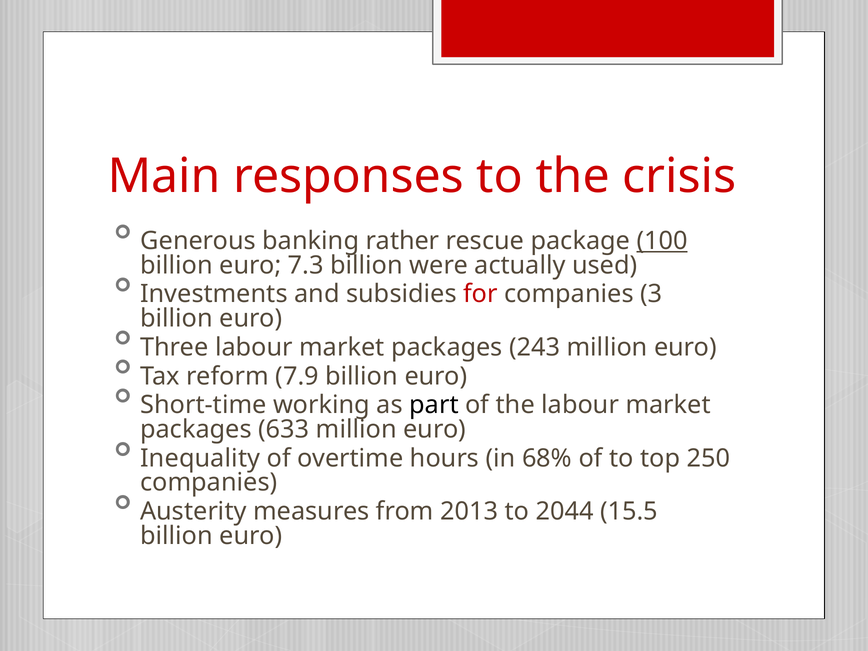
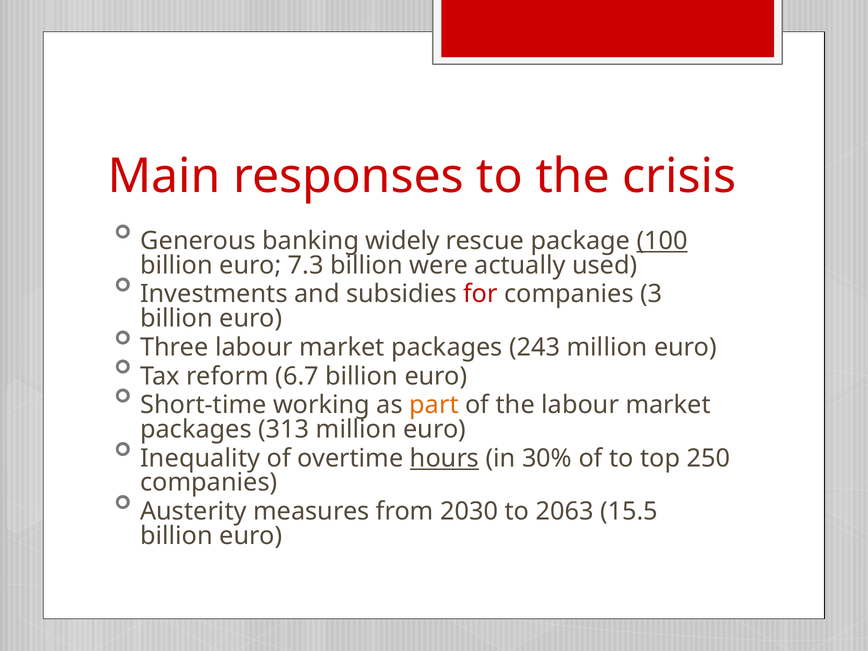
rather: rather -> widely
7.9: 7.9 -> 6.7
part colour: black -> orange
633: 633 -> 313
hours underline: none -> present
68%: 68% -> 30%
2013: 2013 -> 2030
2044: 2044 -> 2063
